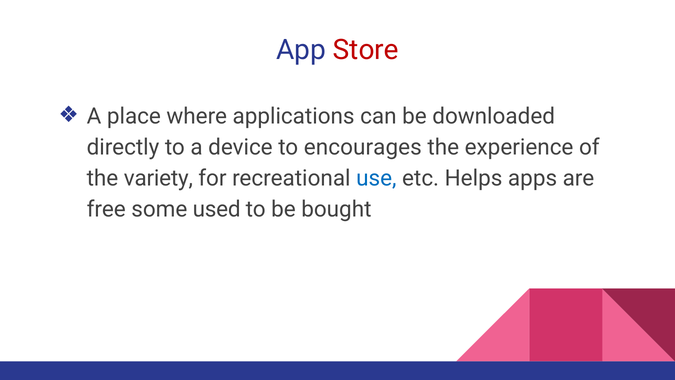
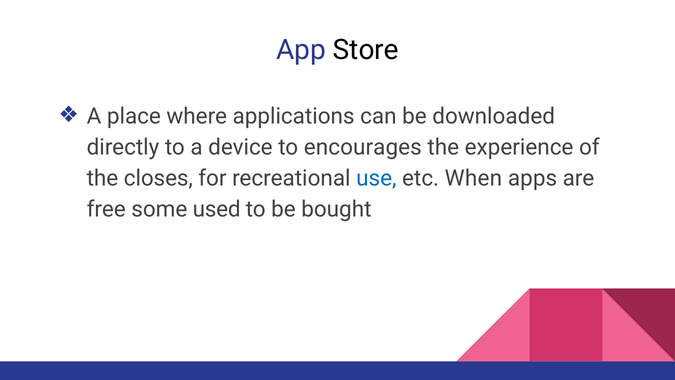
Store colour: red -> black
variety: variety -> closes
Helps: Helps -> When
